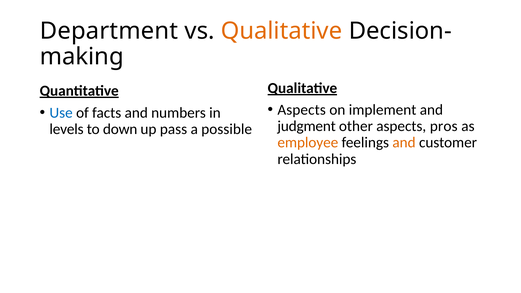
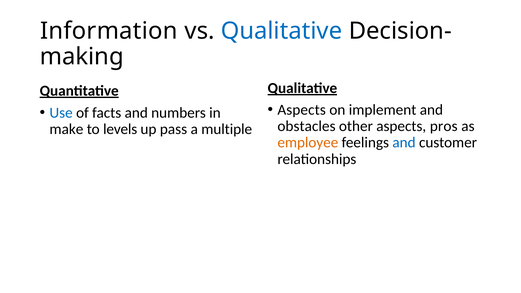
Department: Department -> Information
Qualitative at (281, 31) colour: orange -> blue
judgment: judgment -> obstacles
levels: levels -> make
down: down -> levels
possible: possible -> multiple
and at (404, 143) colour: orange -> blue
